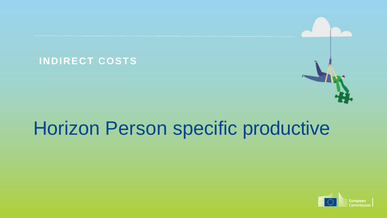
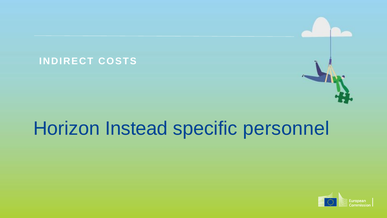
Person: Person -> Instead
productive: productive -> personnel
